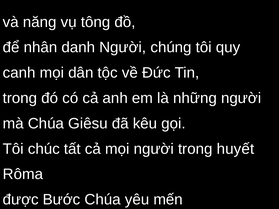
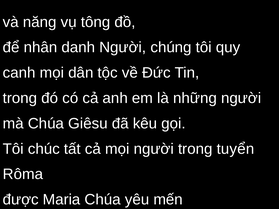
huyết: huyết -> tuyển
Bước: Bước -> Maria
